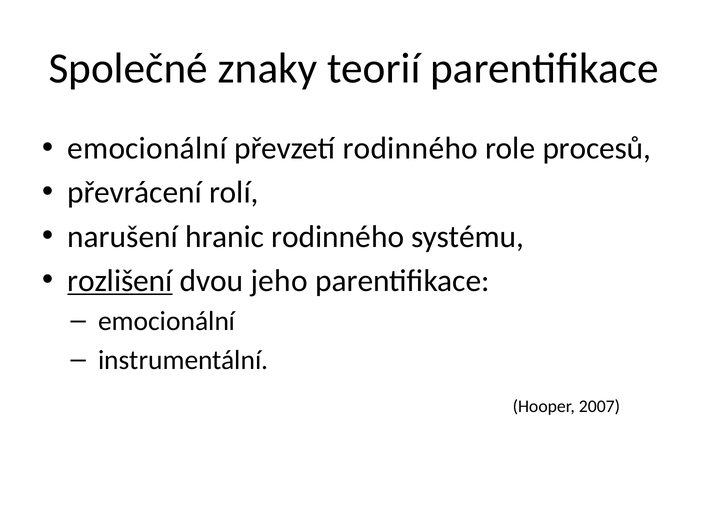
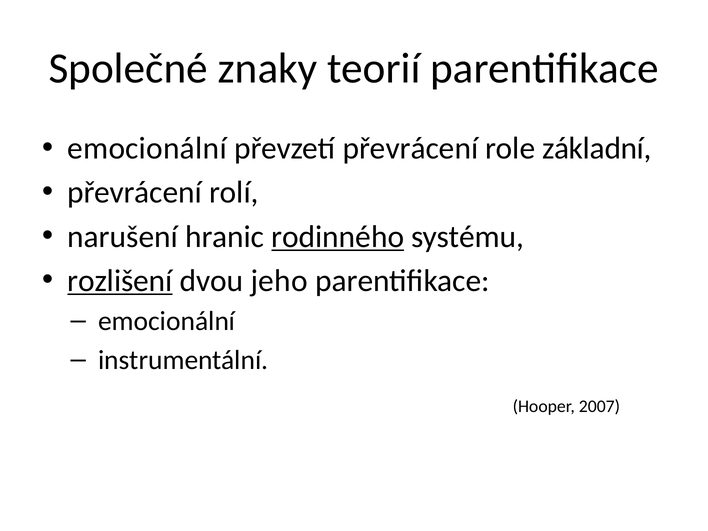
převzetí rodinného: rodinného -> převrácení
procesů: procesů -> základní
rodinného at (338, 237) underline: none -> present
